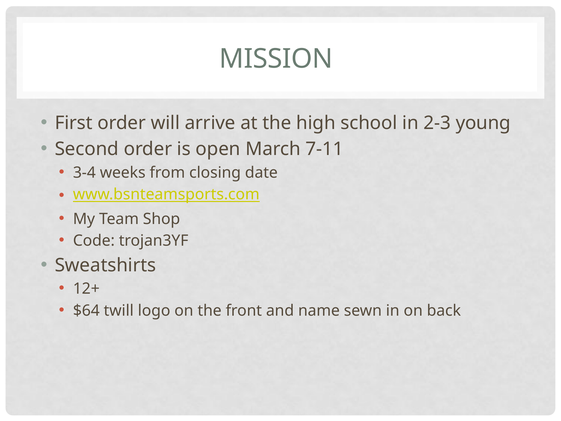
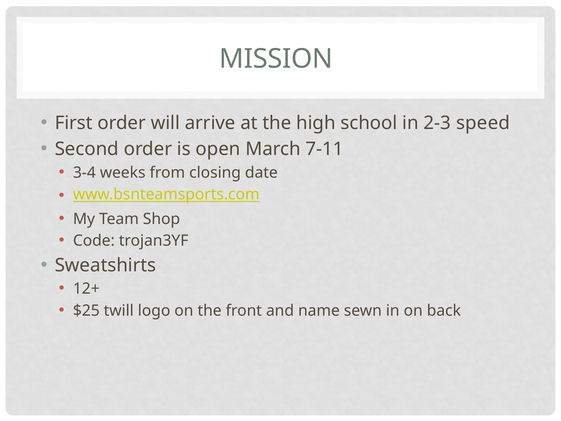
young: young -> speed
$64: $64 -> $25
